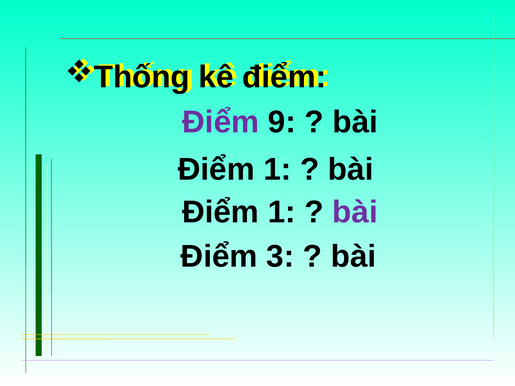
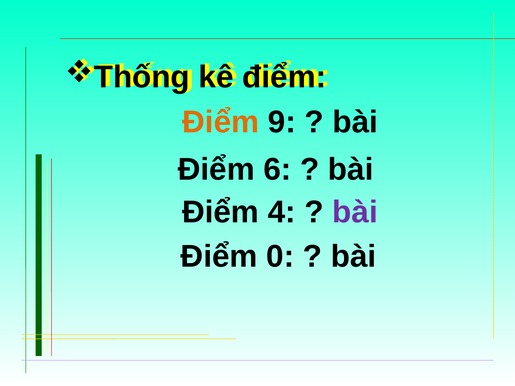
Điểm at (221, 122) colour: purple -> orange
1 at (277, 170): 1 -> 6
1 at (282, 212): 1 -> 4
3: 3 -> 0
